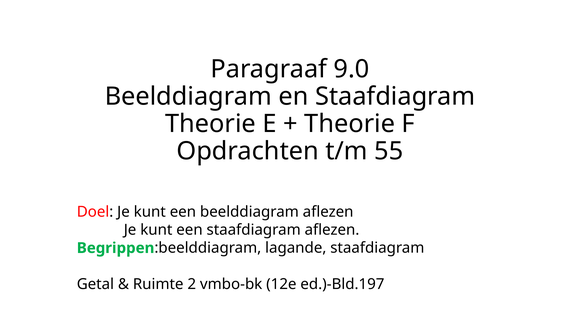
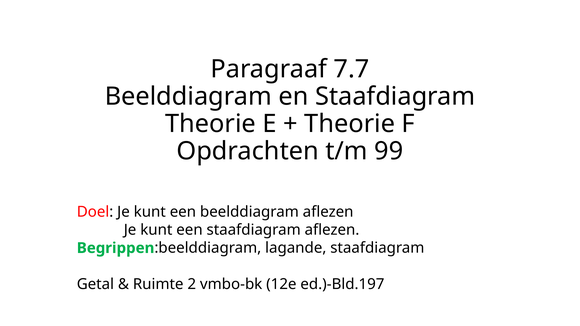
9.0: 9.0 -> 7.7
55: 55 -> 99
